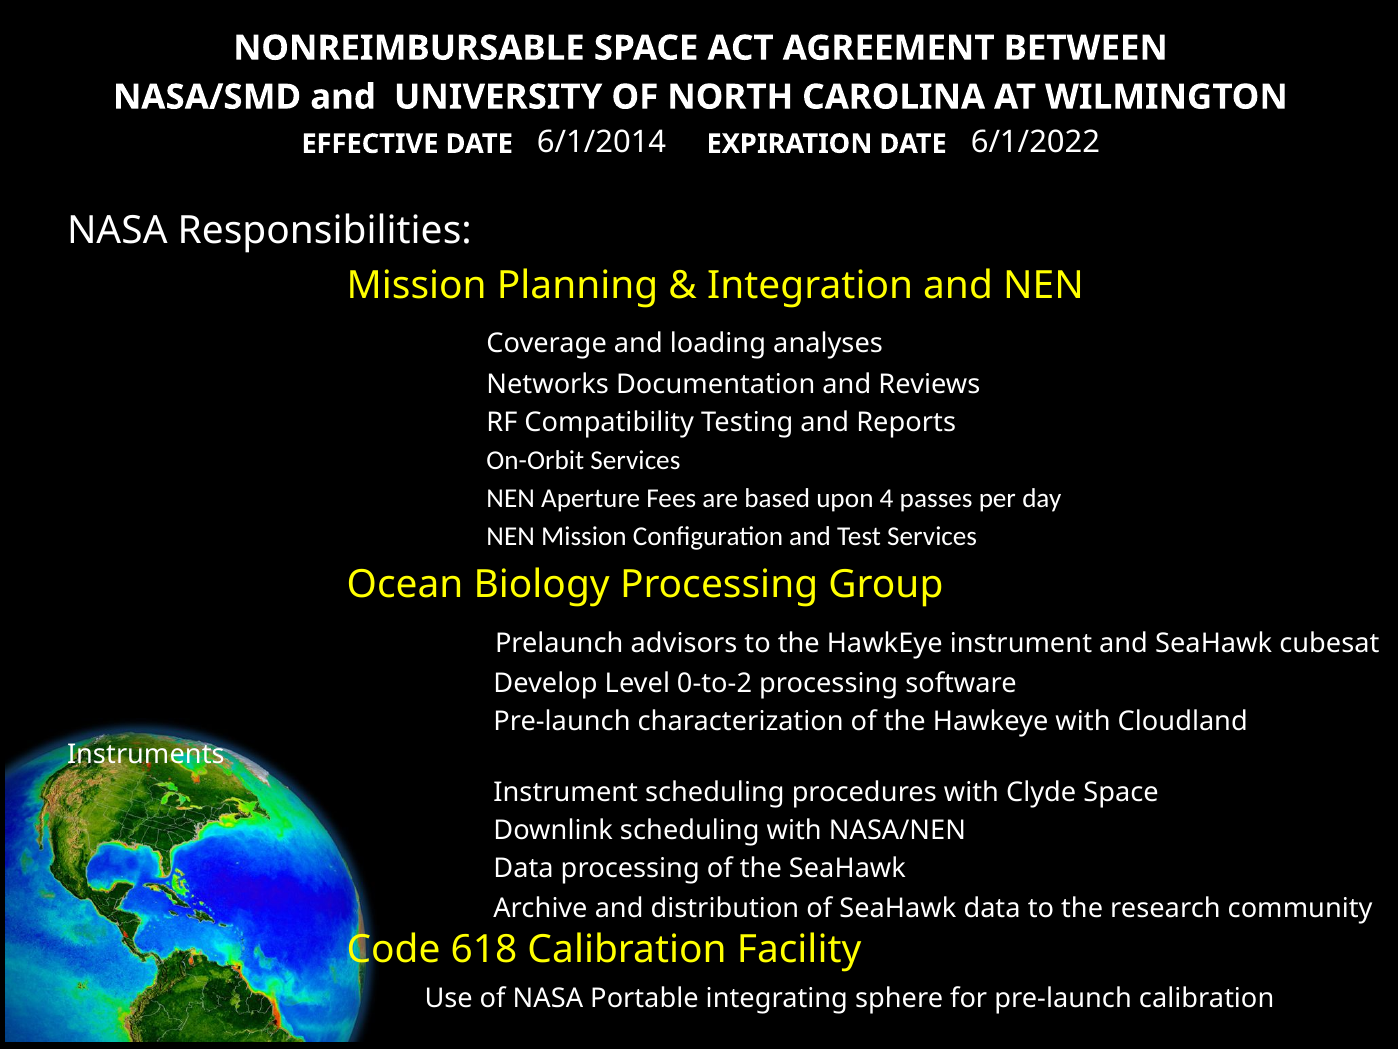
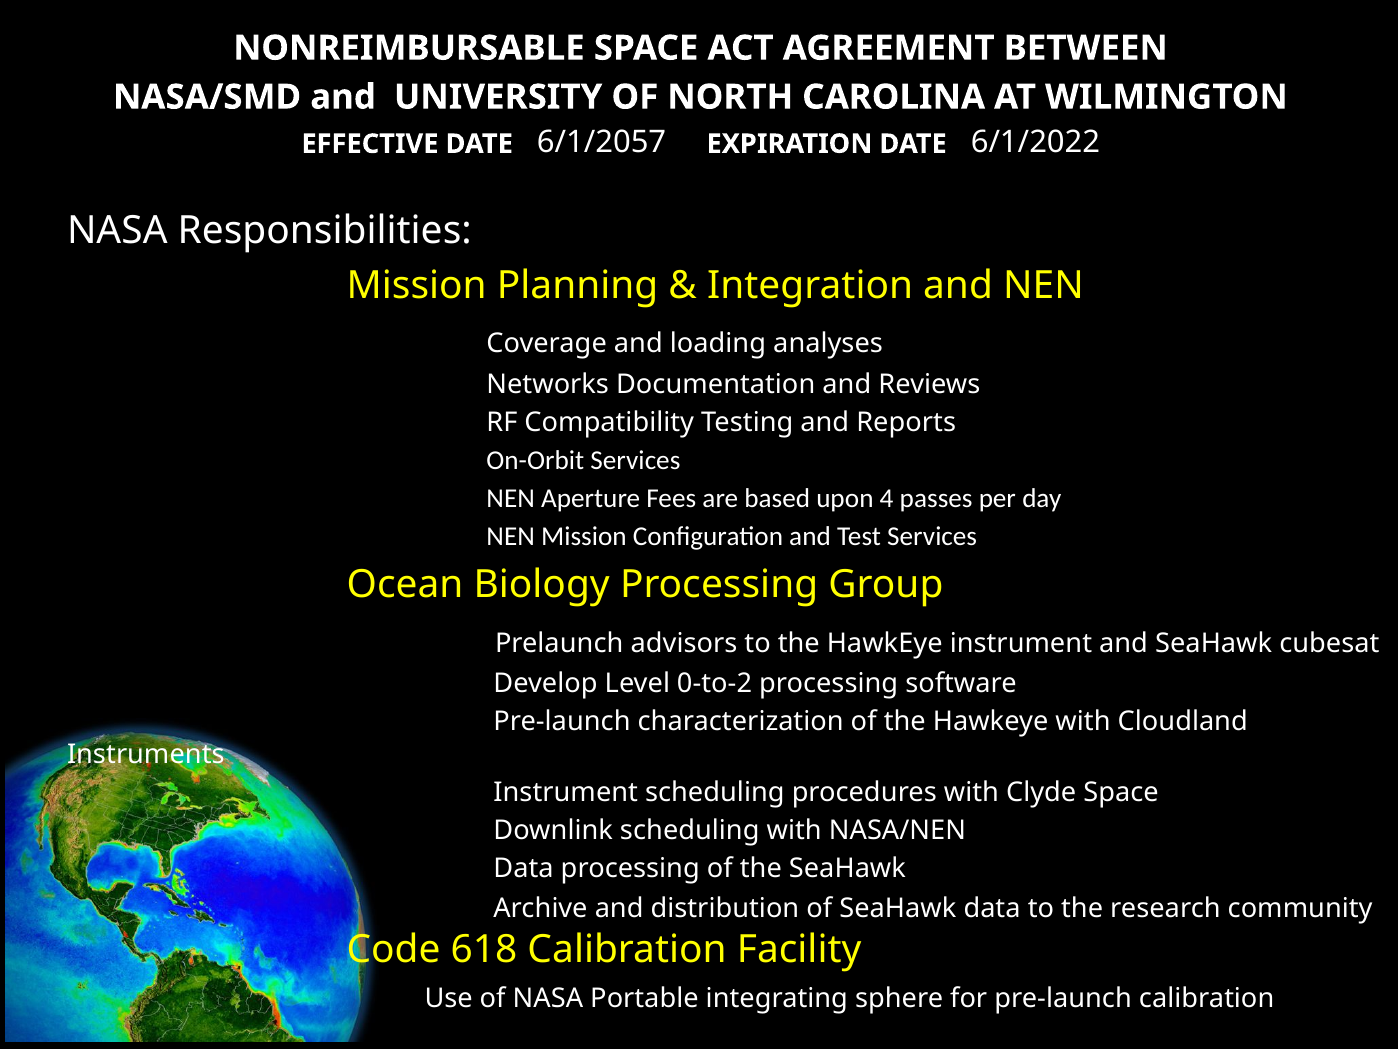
6/1/2014: 6/1/2014 -> 6/1/2057
